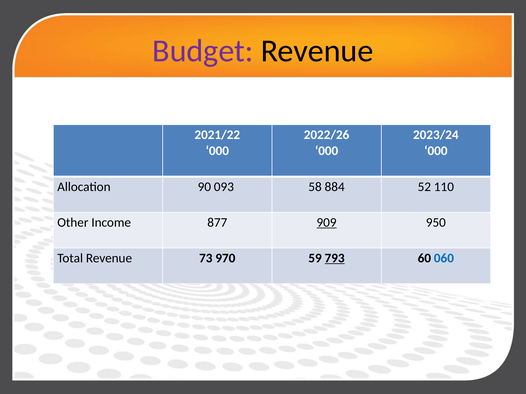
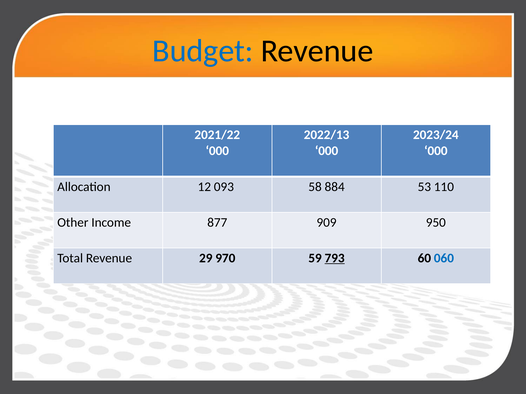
Budget colour: purple -> blue
2022/26: 2022/26 -> 2022/13
90: 90 -> 12
52: 52 -> 53
909 underline: present -> none
73: 73 -> 29
